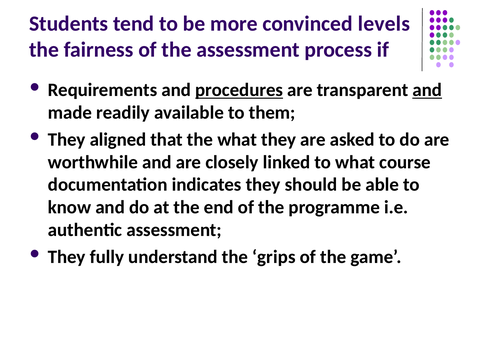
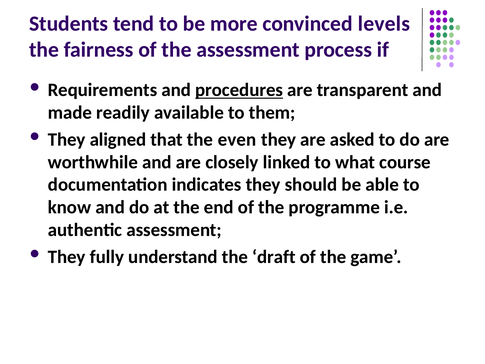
and at (427, 90) underline: present -> none
the what: what -> even
grips: grips -> draft
